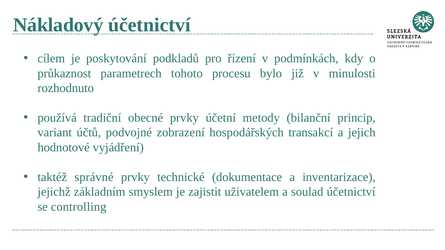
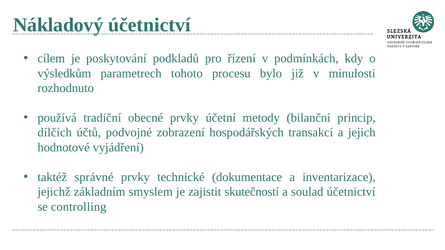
průkaznost: průkaznost -> výsledkům
variant: variant -> dílčích
uživatelem: uživatelem -> skutečností
